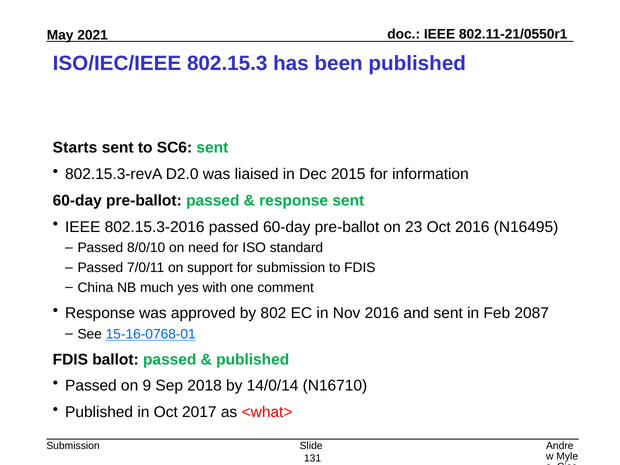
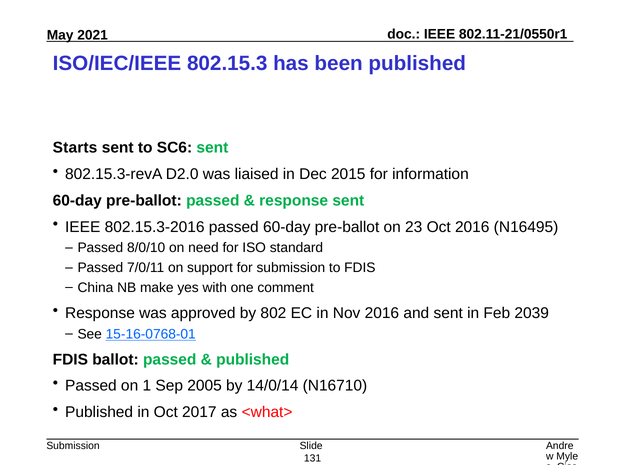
much: much -> make
2087: 2087 -> 2039
9: 9 -> 1
2018: 2018 -> 2005
